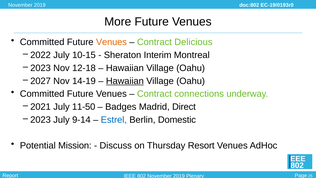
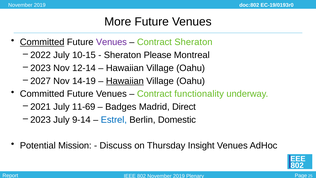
Committed at (42, 42) underline: none -> present
Venues at (111, 42) colour: orange -> purple
Contract Delicious: Delicious -> Sheraton
Interim: Interim -> Please
12-18: 12-18 -> 12-14
connections: connections -> functionality
11-50: 11-50 -> 11-69
Resort: Resort -> Insight
